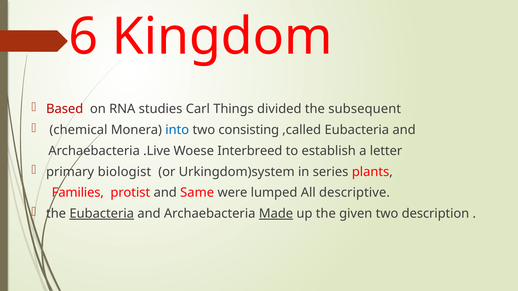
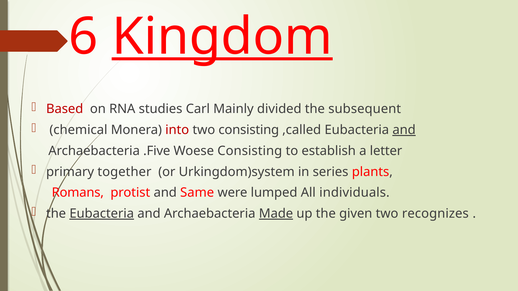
Kingdom underline: none -> present
Things: Things -> Mainly
into colour: blue -> red
and at (404, 130) underline: none -> present
.Live: .Live -> .Five
Woese Interbreed: Interbreed -> Consisting
biologist: biologist -> together
Families: Families -> Romans
descriptive: descriptive -> individuals
description: description -> recognizes
